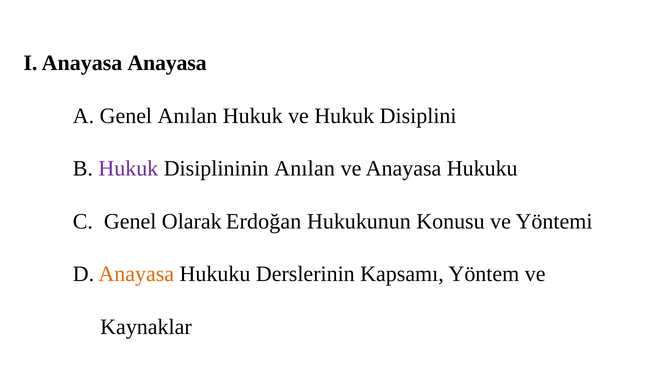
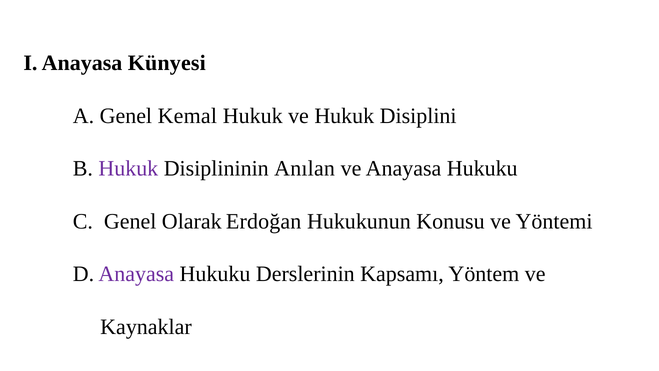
Anayasa Anayasa: Anayasa -> Künyesi
Genel Anılan: Anılan -> Kemal
Anayasa at (136, 274) colour: orange -> purple
